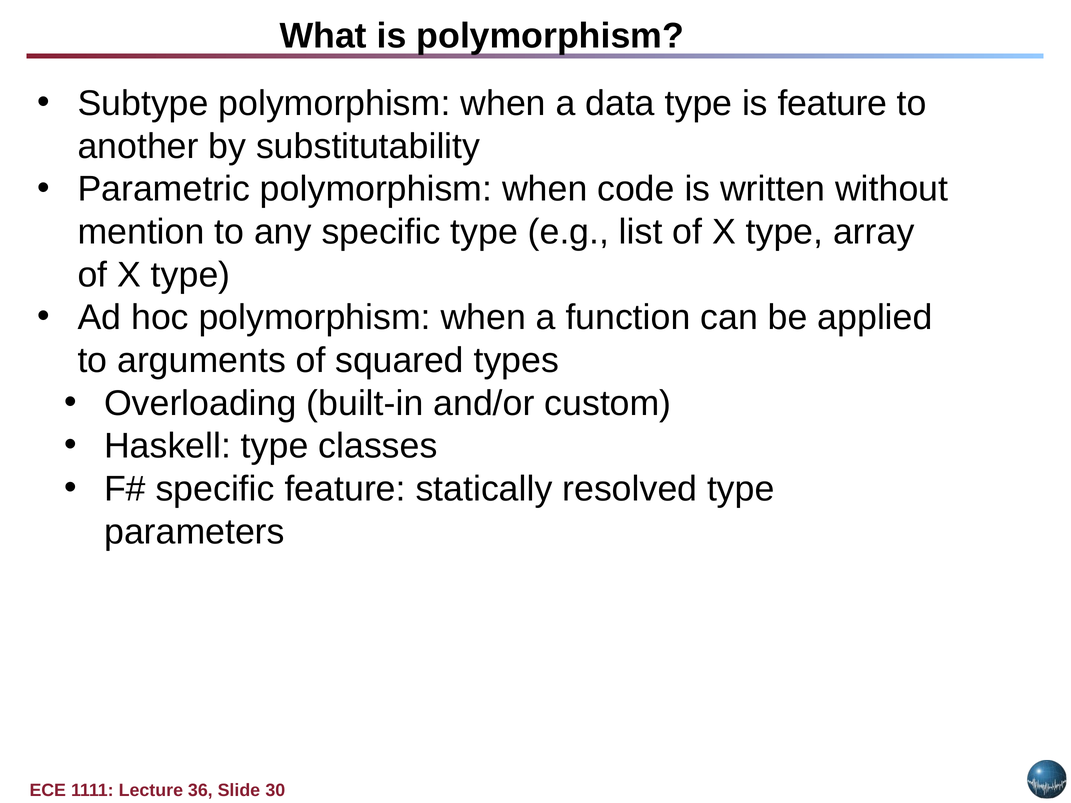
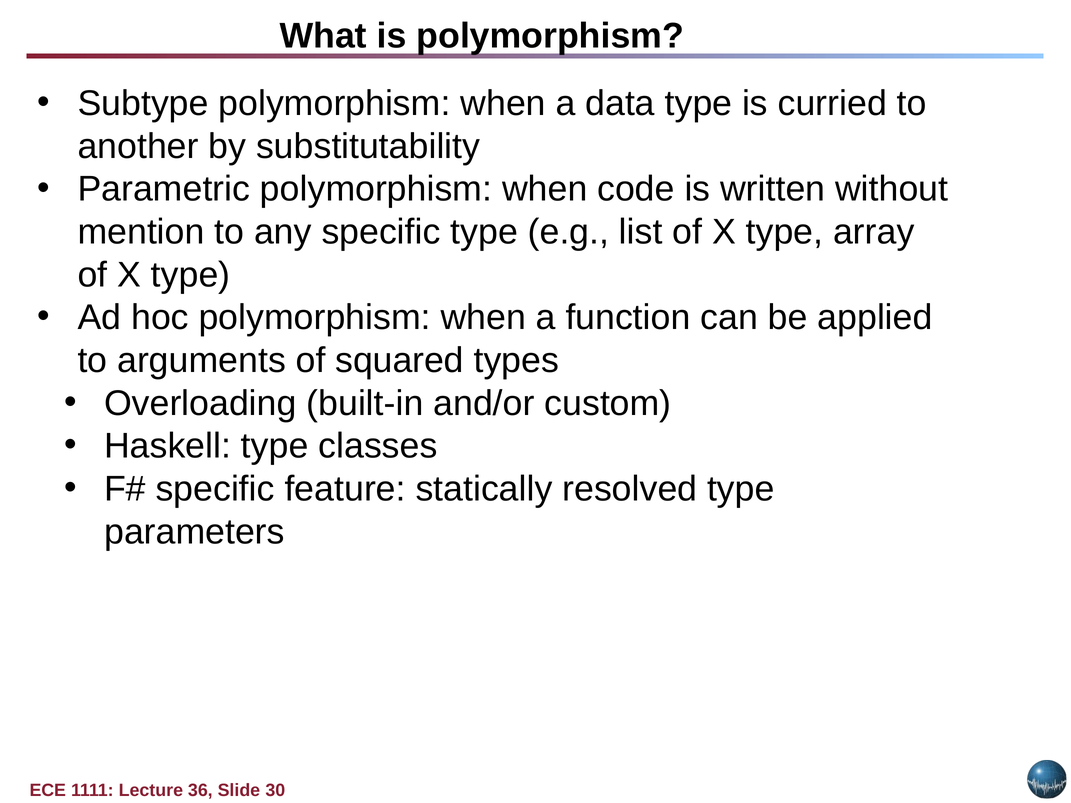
is feature: feature -> curried
